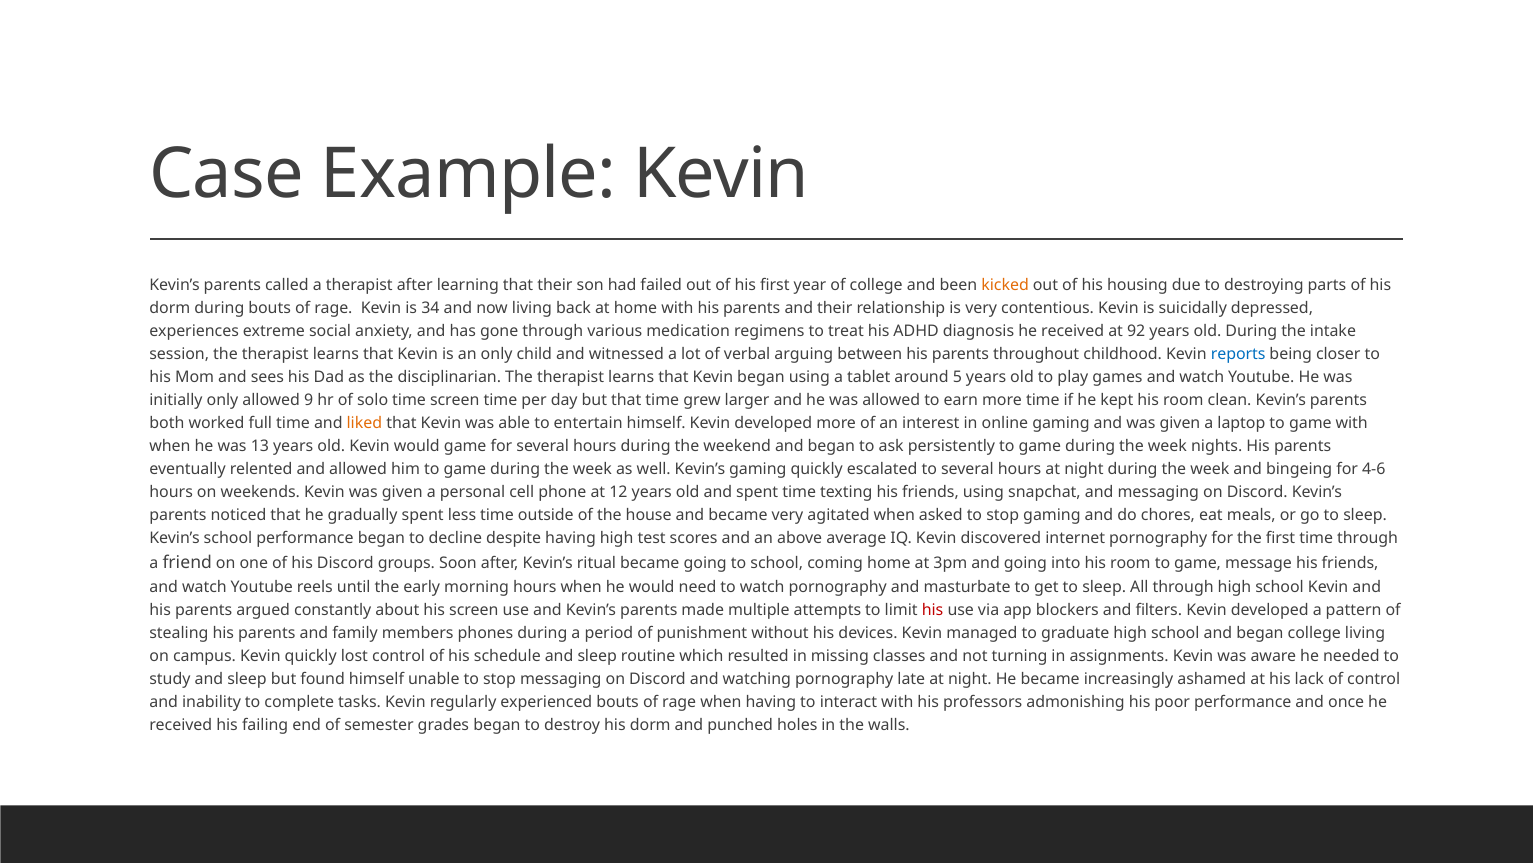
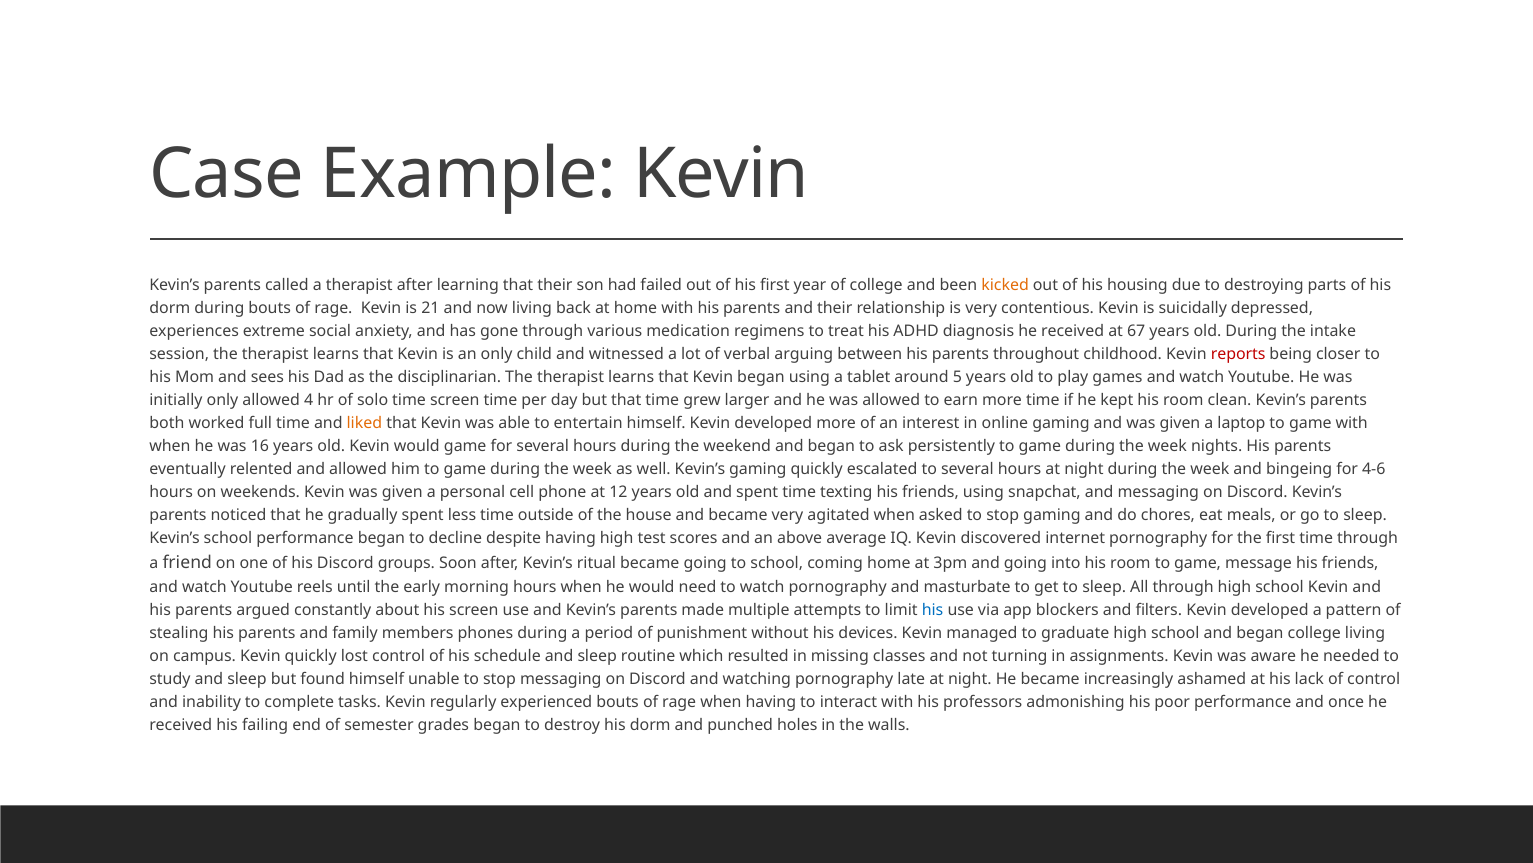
34: 34 -> 21
92: 92 -> 67
reports colour: blue -> red
9: 9 -> 4
13: 13 -> 16
his at (933, 610) colour: red -> blue
